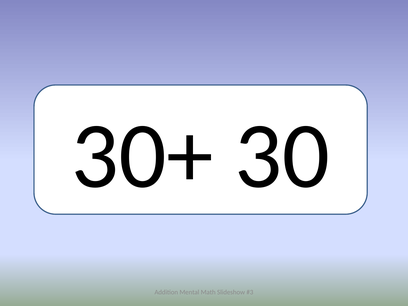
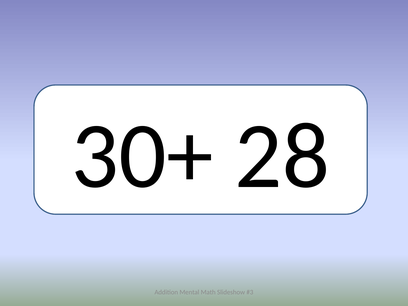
30: 30 -> 28
